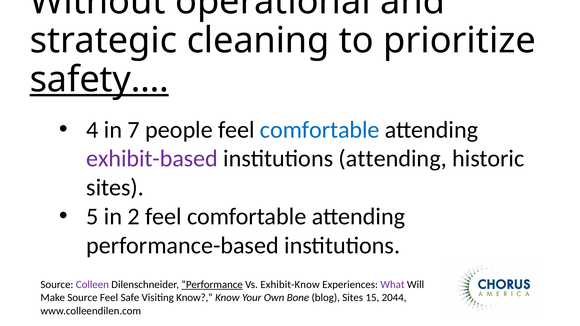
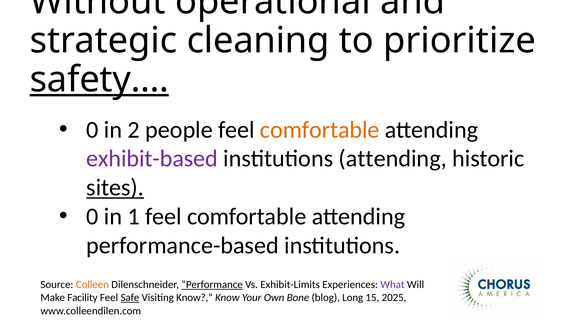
4 at (92, 130): 4 -> 0
7: 7 -> 2
comfortable at (320, 130) colour: blue -> orange
sites at (115, 188) underline: none -> present
5 at (92, 217): 5 -> 0
2: 2 -> 1
Colleen colour: purple -> orange
Exhibit-Know: Exhibit-Know -> Exhibit-Limits
Make Source: Source -> Facility
Safe underline: none -> present
blog Sites: Sites -> Long
2044: 2044 -> 2025
